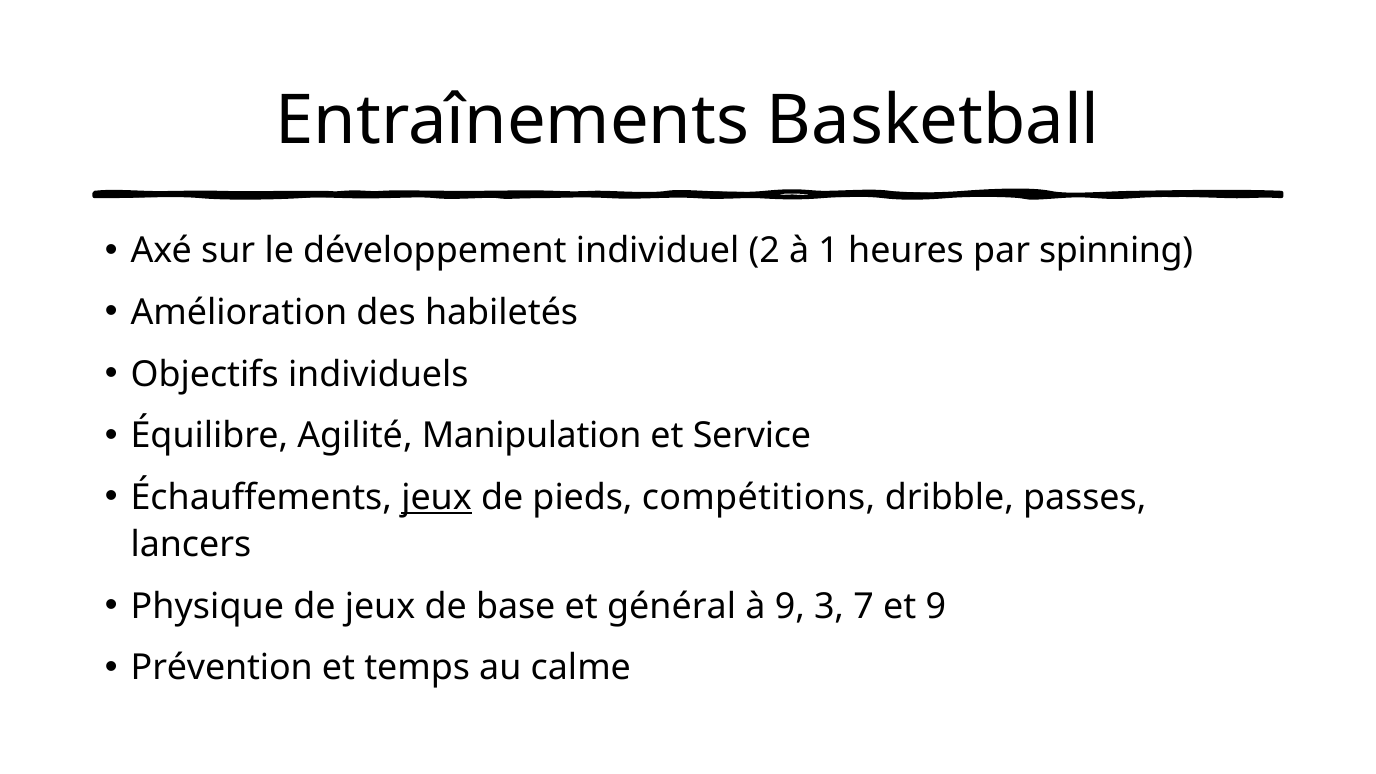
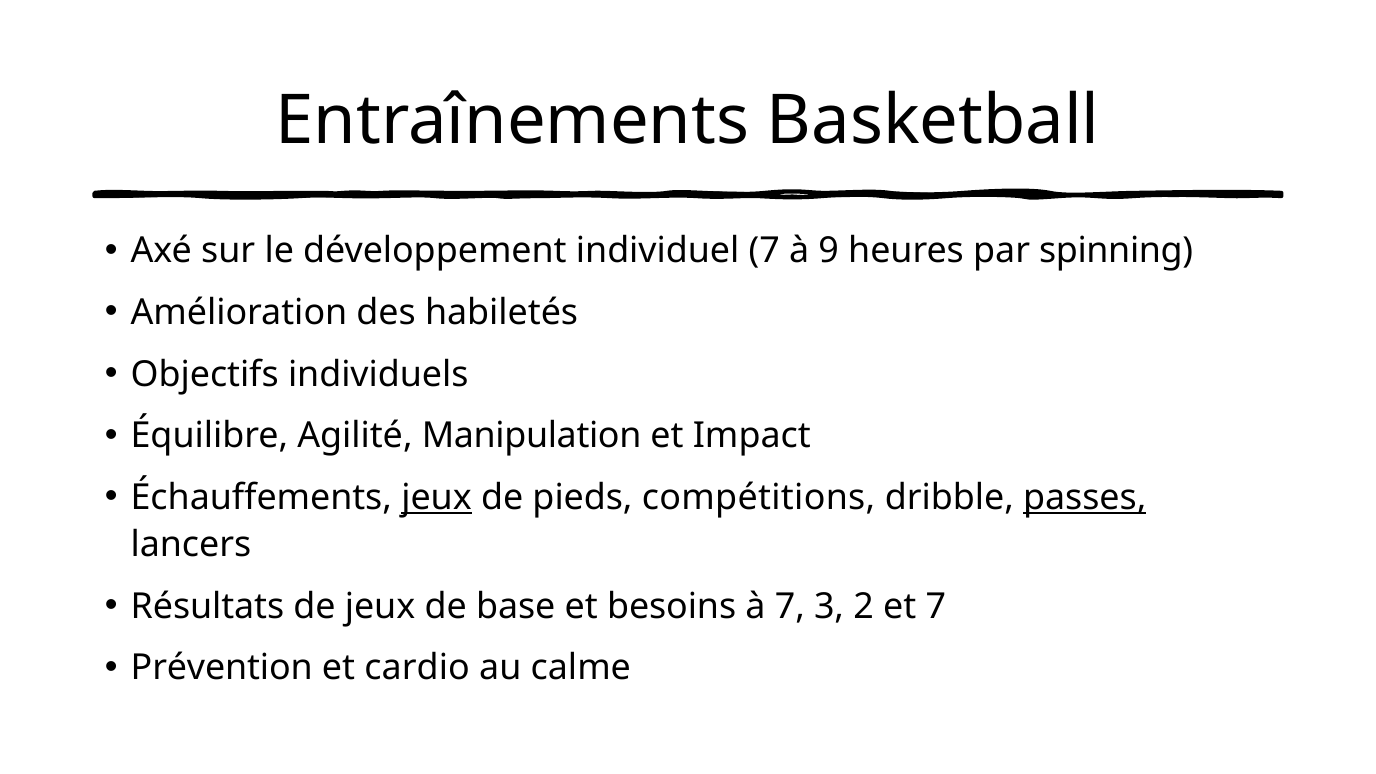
individuel 2: 2 -> 7
1: 1 -> 9
Service: Service -> Impact
passes underline: none -> present
Physique: Physique -> Résultats
général: général -> besoins
à 9: 9 -> 7
7: 7 -> 2
et 9: 9 -> 7
temps: temps -> cardio
